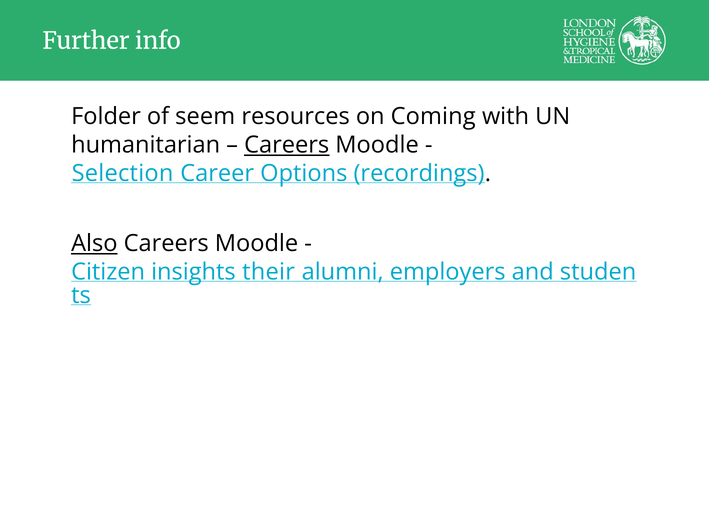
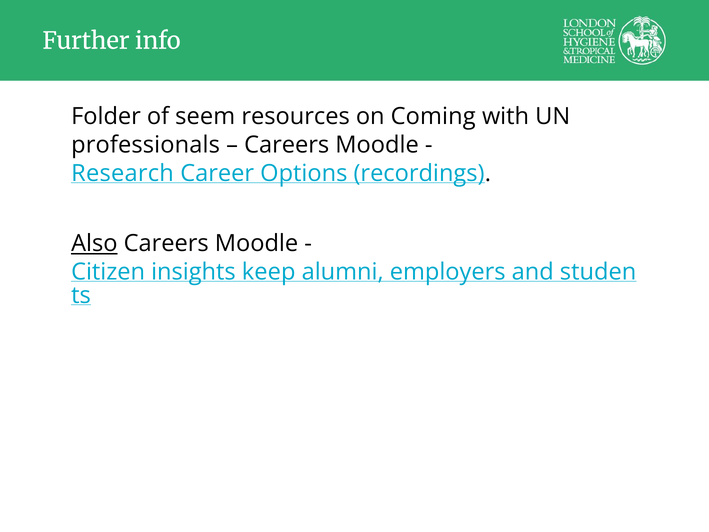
humanitarian: humanitarian -> professionals
Careers at (287, 145) underline: present -> none
Selection: Selection -> Research
their: their -> keep
